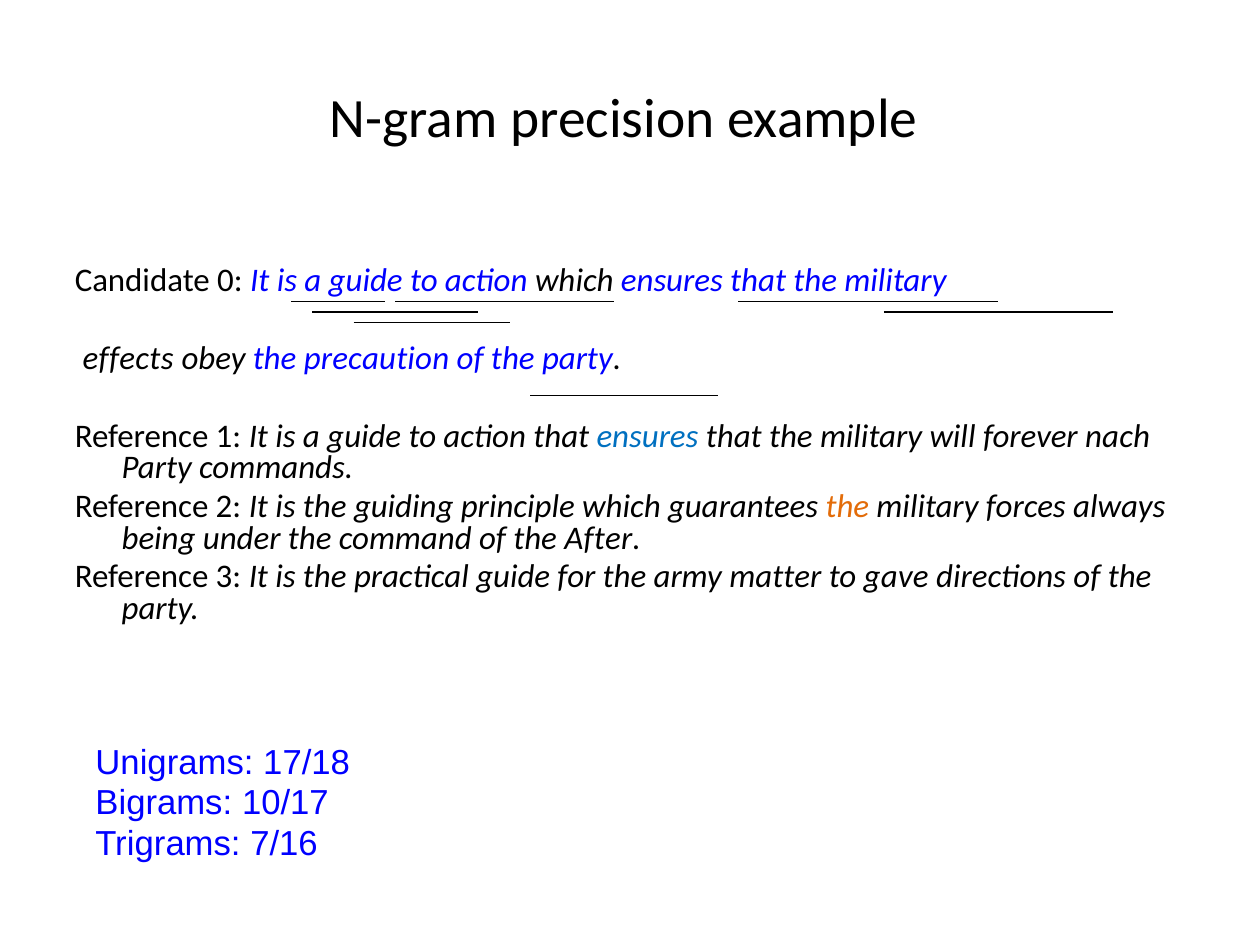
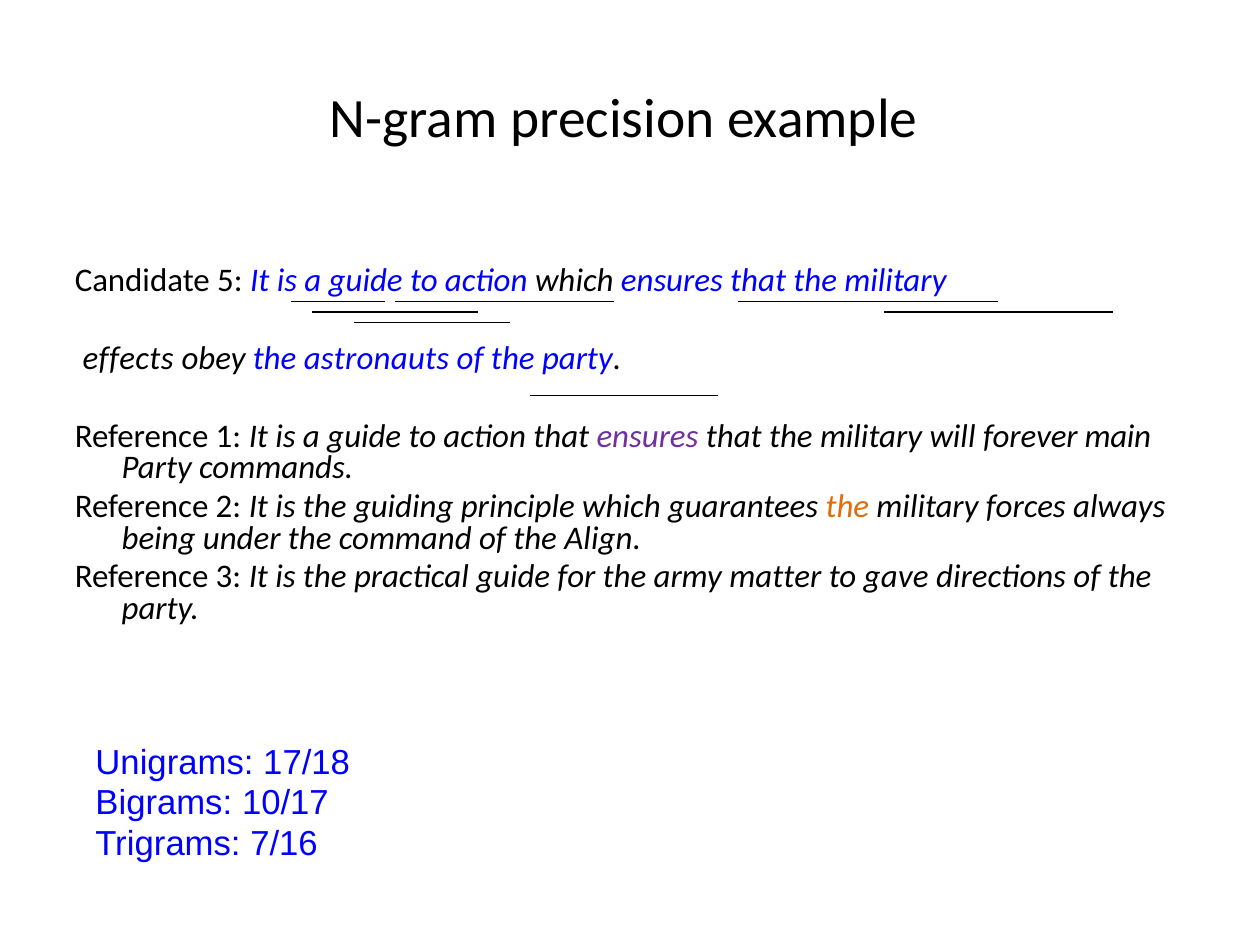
0: 0 -> 5
precaution: precaution -> astronauts
ensures at (647, 436) colour: blue -> purple
nach: nach -> main
After: After -> Align
